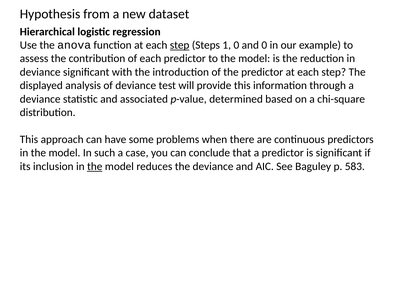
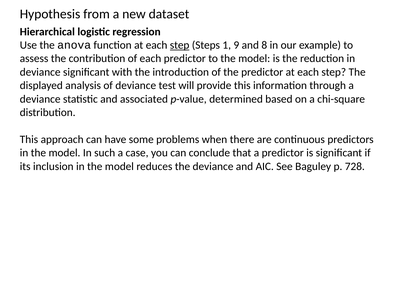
1 0: 0 -> 9
and 0: 0 -> 8
the at (95, 166) underline: present -> none
583: 583 -> 728
